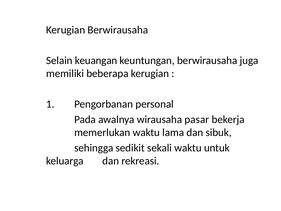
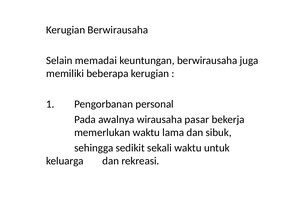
keuangan: keuangan -> memadai
